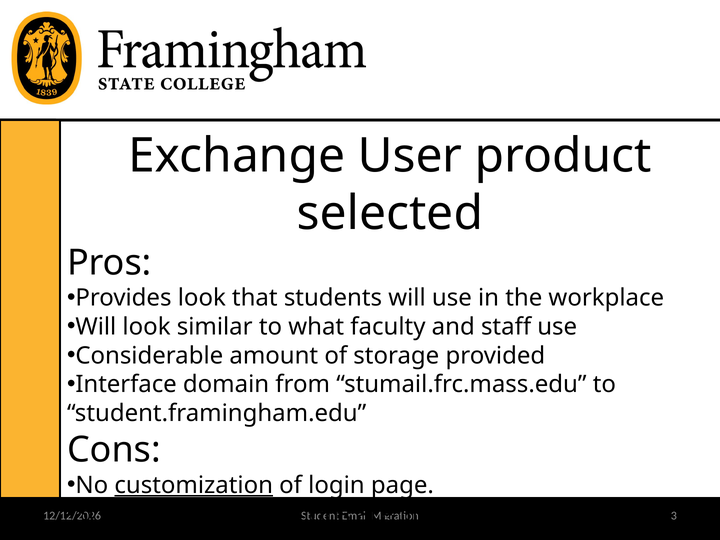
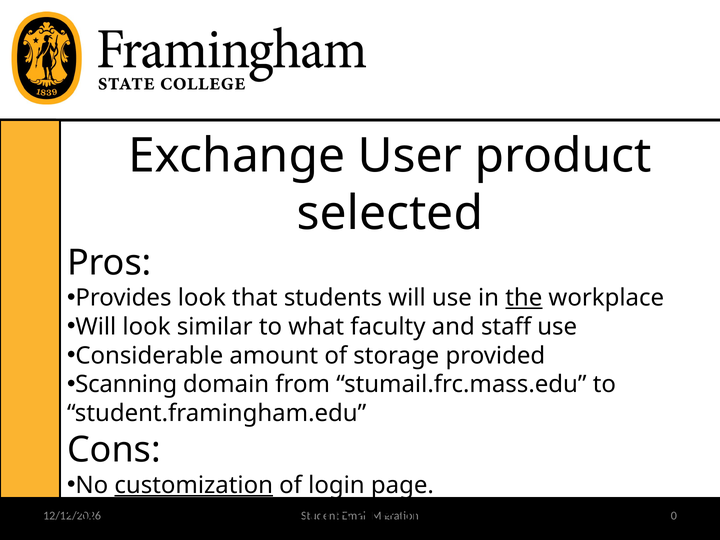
the underline: none -> present
Interface: Interface -> Scanning
3: 3 -> 0
